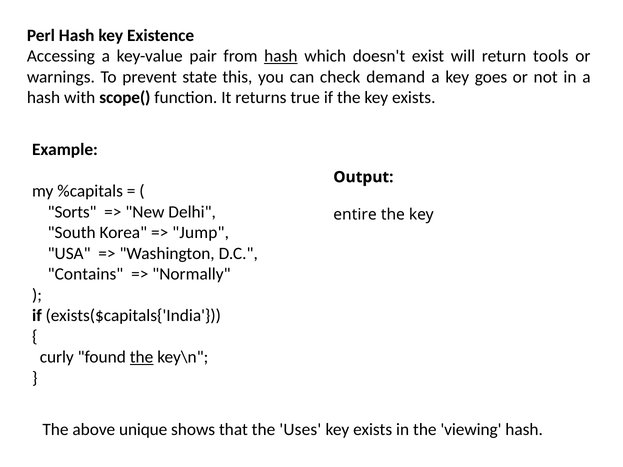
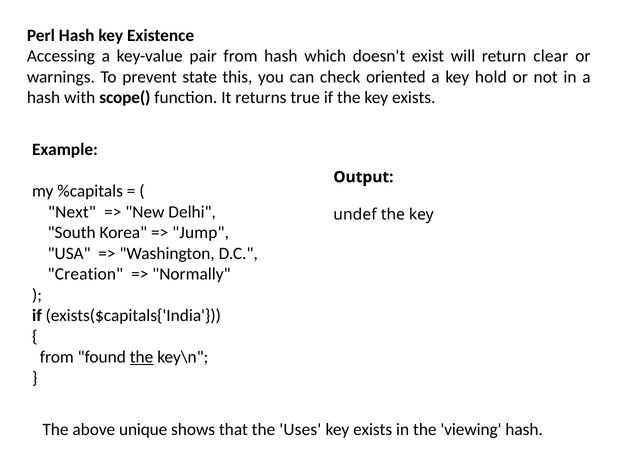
hash at (281, 56) underline: present -> none
tools: tools -> clear
demand: demand -> oriented
goes: goes -> hold
Sorts: Sorts -> Next
entire: entire -> undef
Contains: Contains -> Creation
curly at (57, 357): curly -> from
